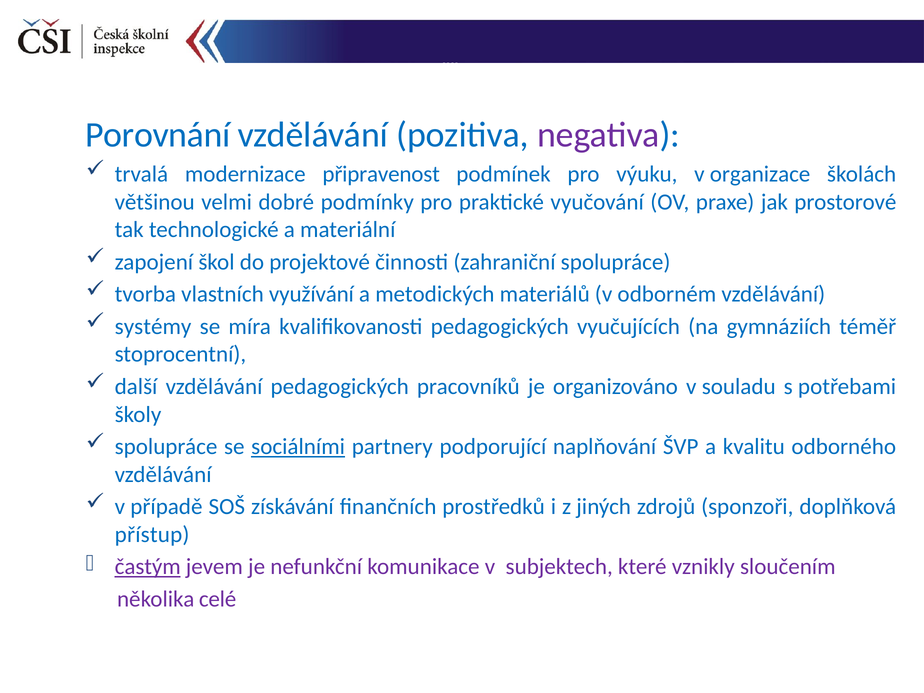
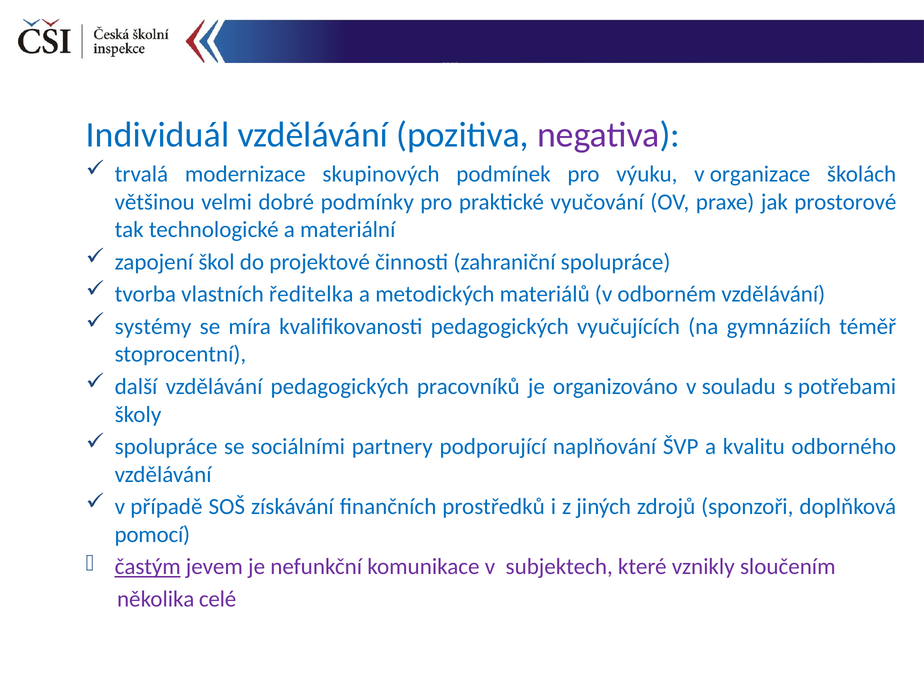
Porovnání: Porovnání -> Individuál
připravenost: připravenost -> skupinových
využívání: využívání -> ředitelka
sociálními underline: present -> none
přístup: přístup -> pomocí
